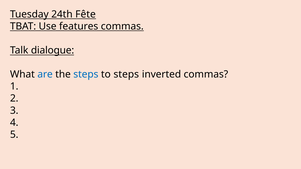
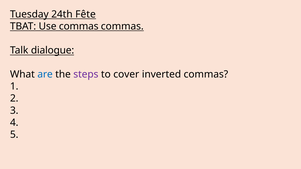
Use features: features -> commas
steps at (86, 75) colour: blue -> purple
to steps: steps -> cover
